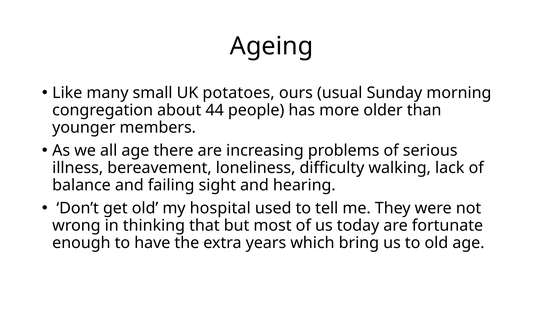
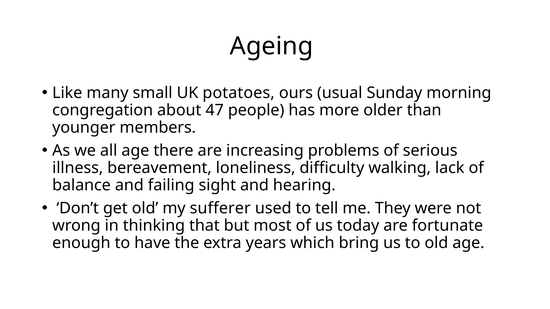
44: 44 -> 47
hospital: hospital -> sufferer
